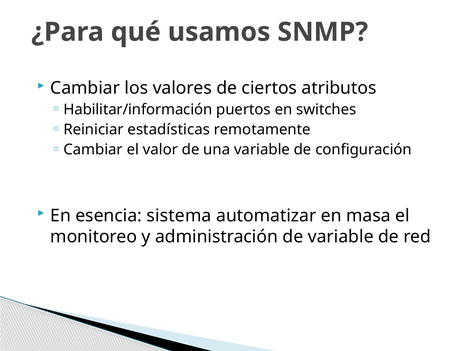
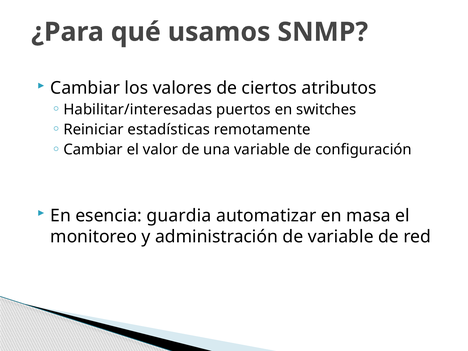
Habilitar/información: Habilitar/información -> Habilitar/interesadas
sistema: sistema -> guardia
